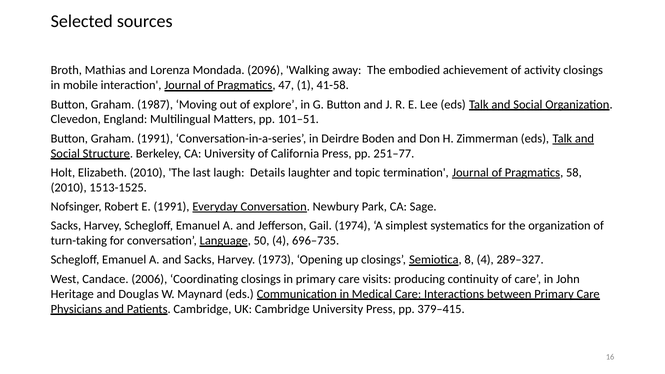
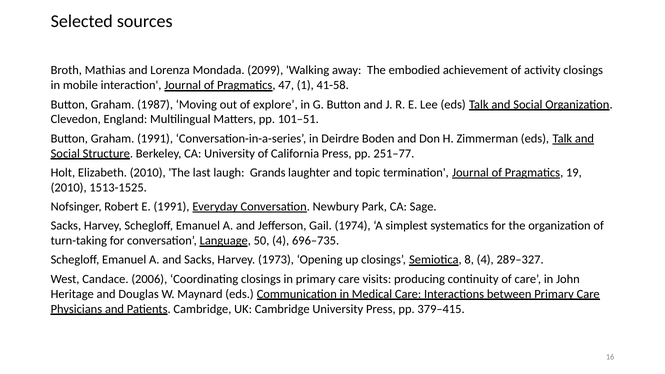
2096: 2096 -> 2099
Details: Details -> Grands
58: 58 -> 19
